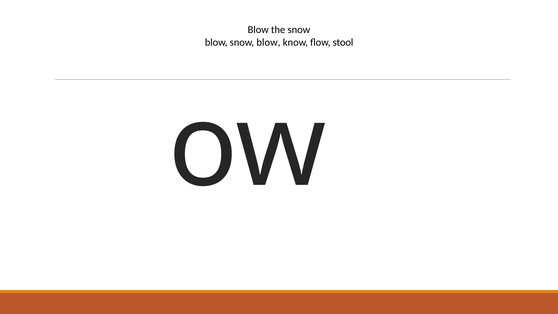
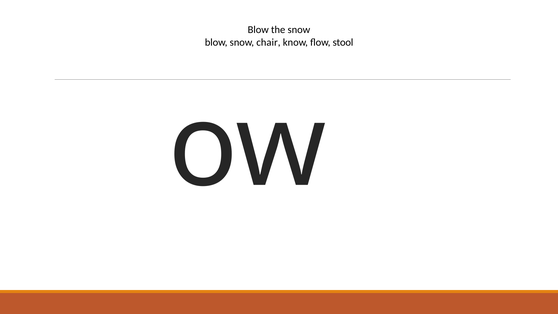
blow snow blow: blow -> chair
